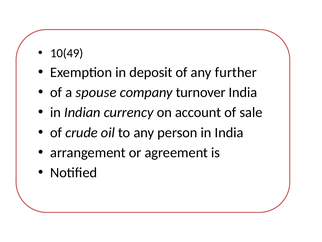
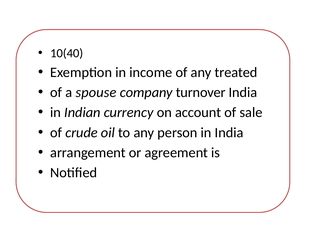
10(49: 10(49 -> 10(40
deposit: deposit -> income
further: further -> treated
